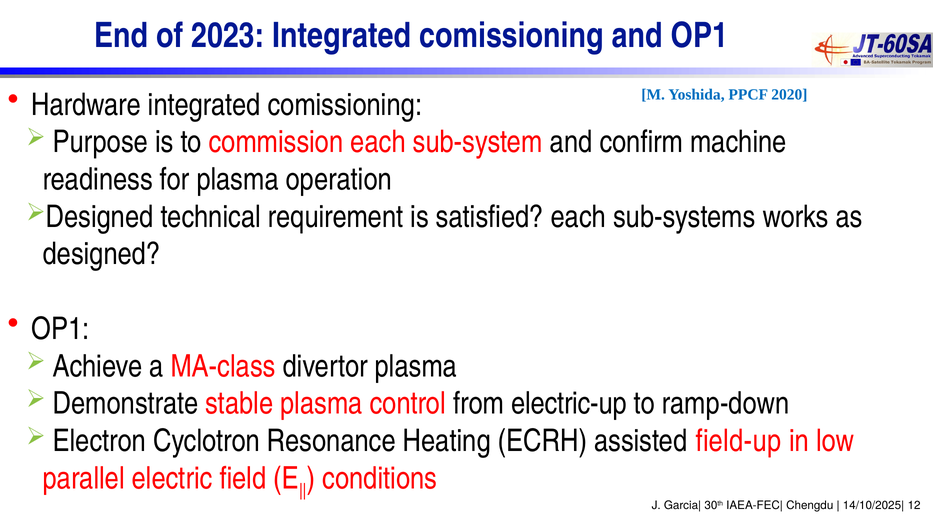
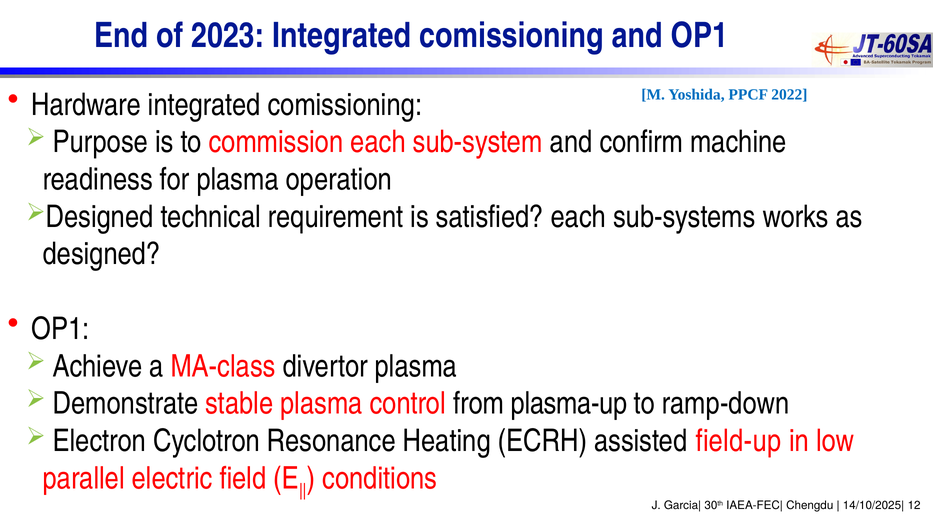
2020: 2020 -> 2022
electric-up: electric-up -> plasma-up
